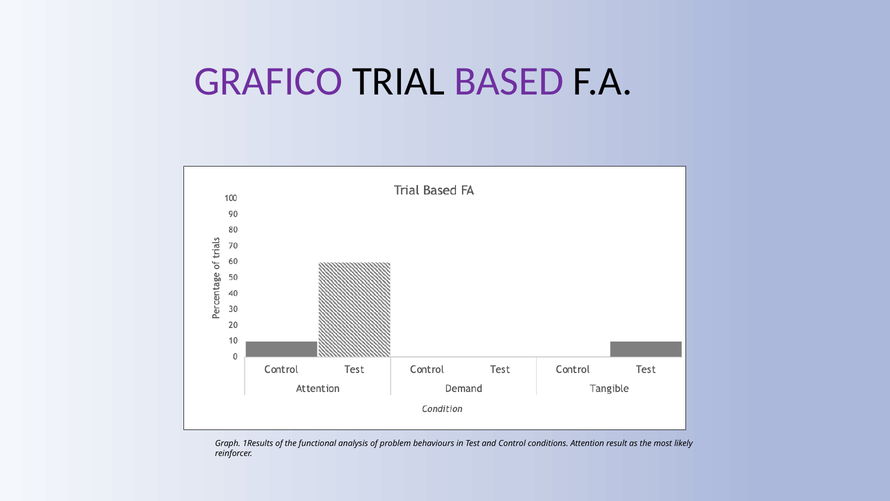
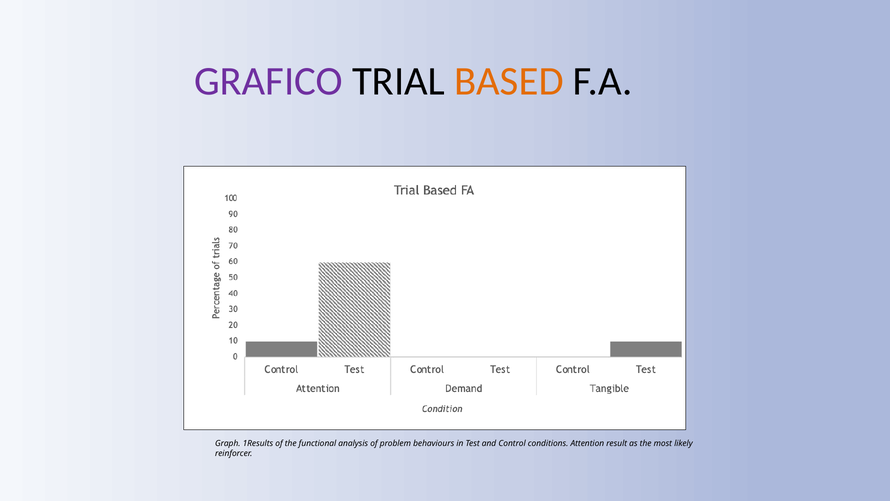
BASED colour: purple -> orange
